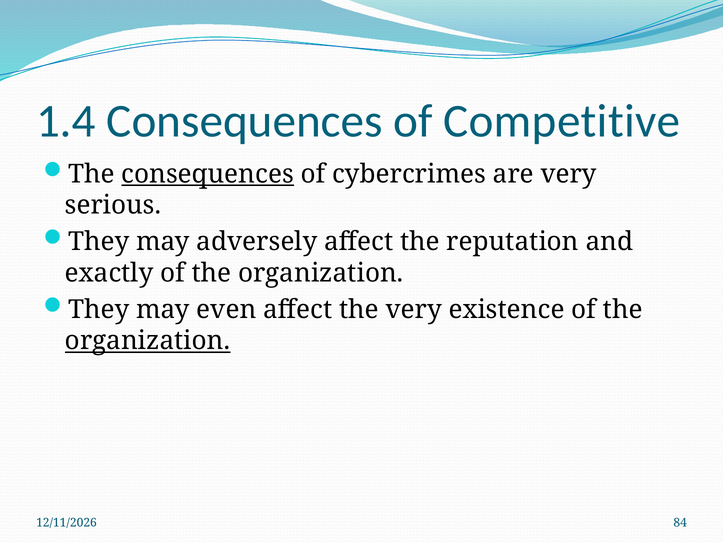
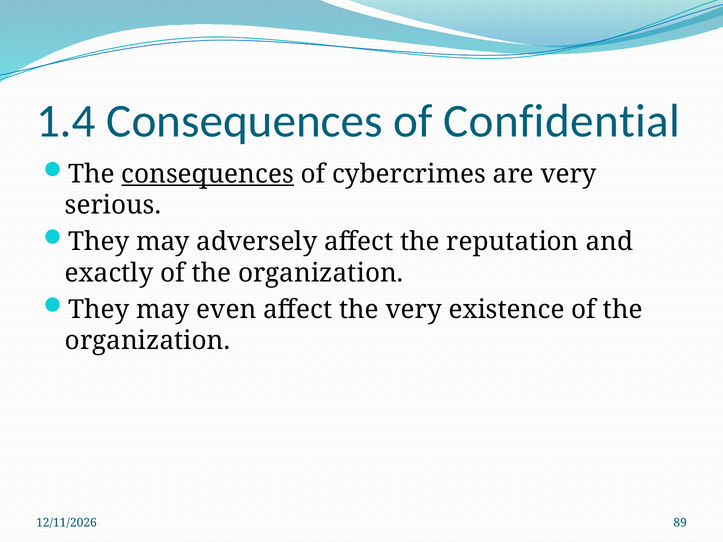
Competitive: Competitive -> Confidential
organization at (148, 341) underline: present -> none
84: 84 -> 89
